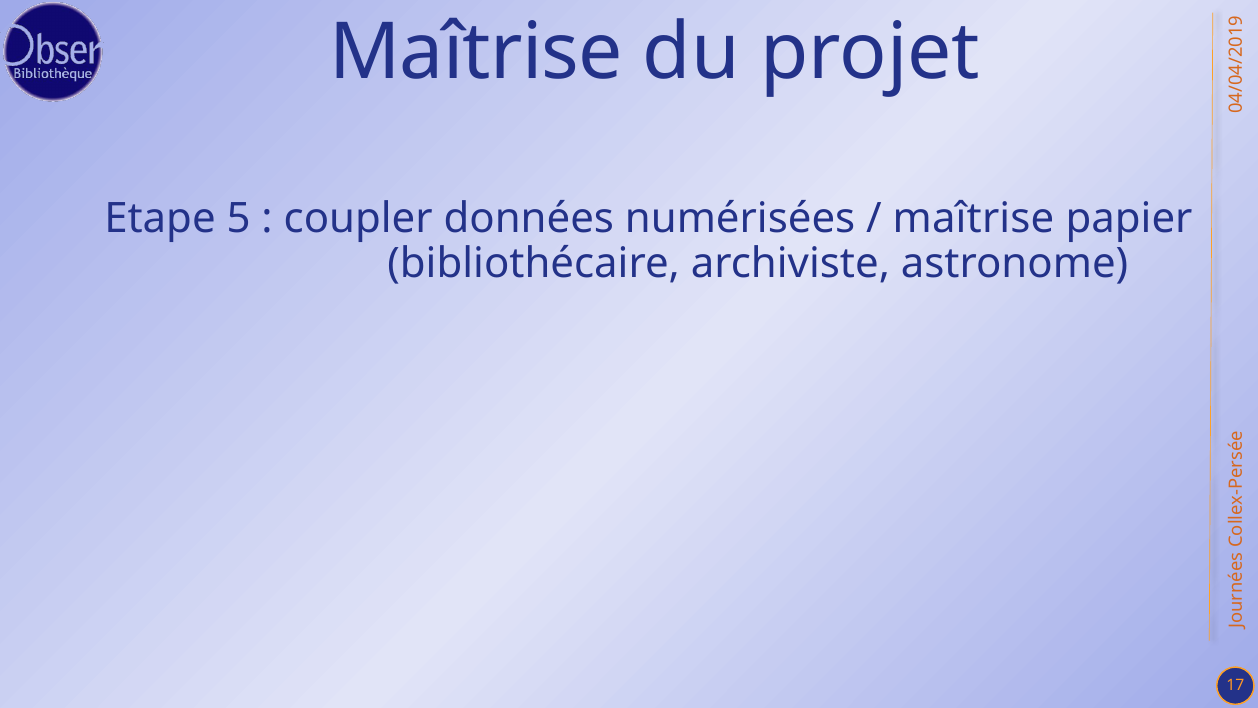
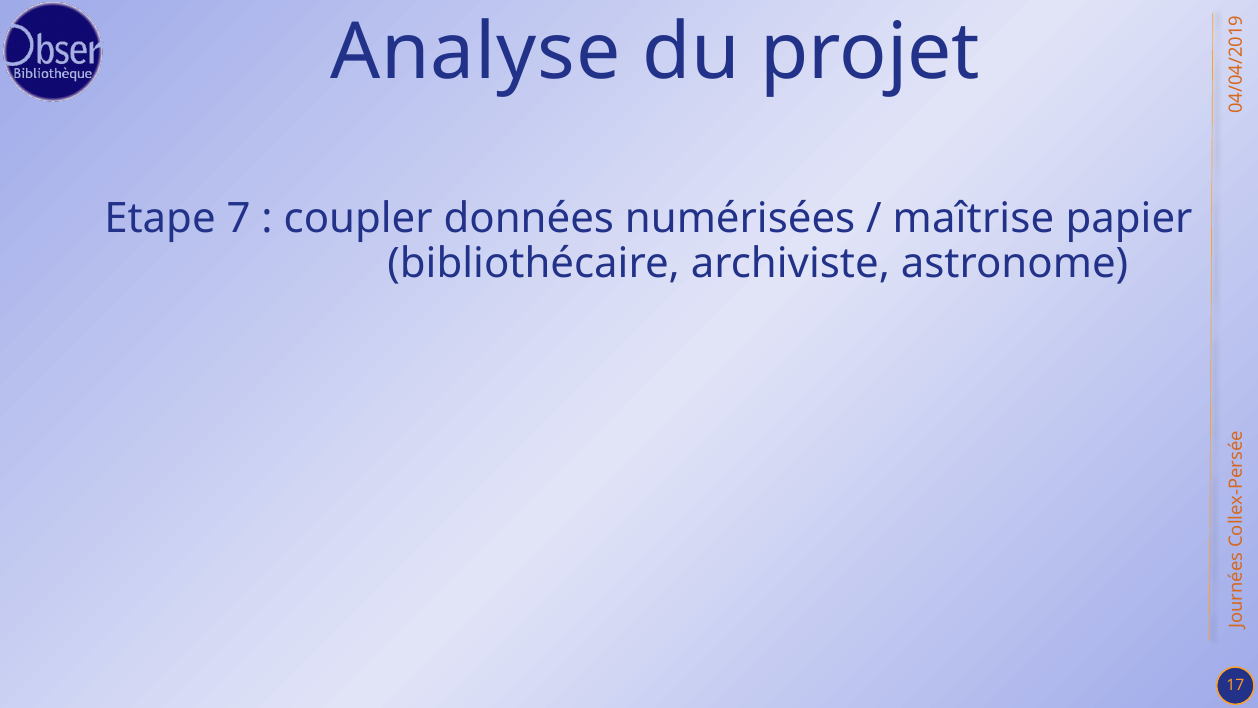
Maîtrise at (476, 53): Maîtrise -> Analyse
5: 5 -> 7
